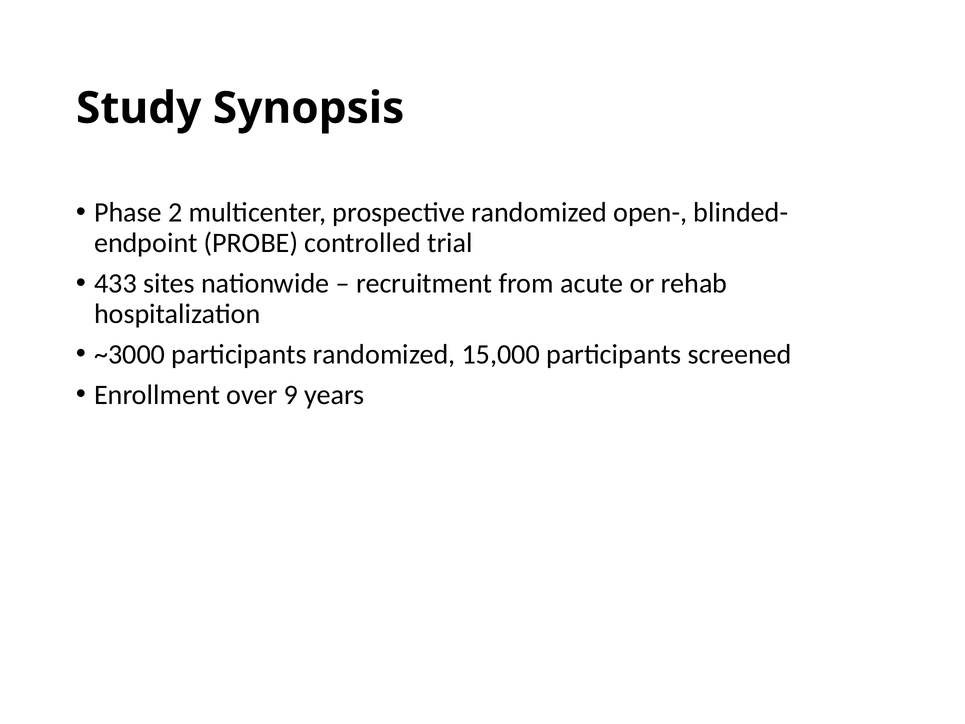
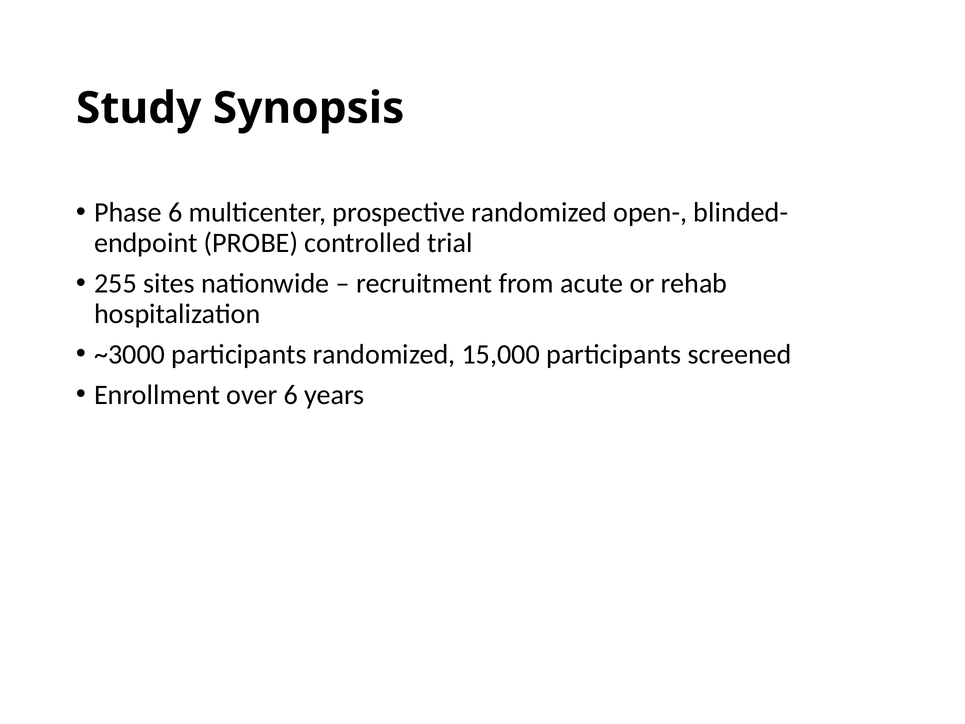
Phase 2: 2 -> 6
433: 433 -> 255
over 9: 9 -> 6
